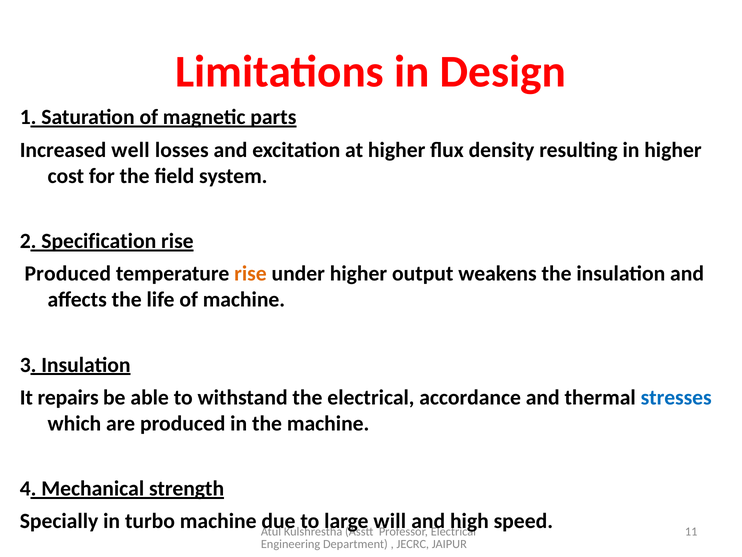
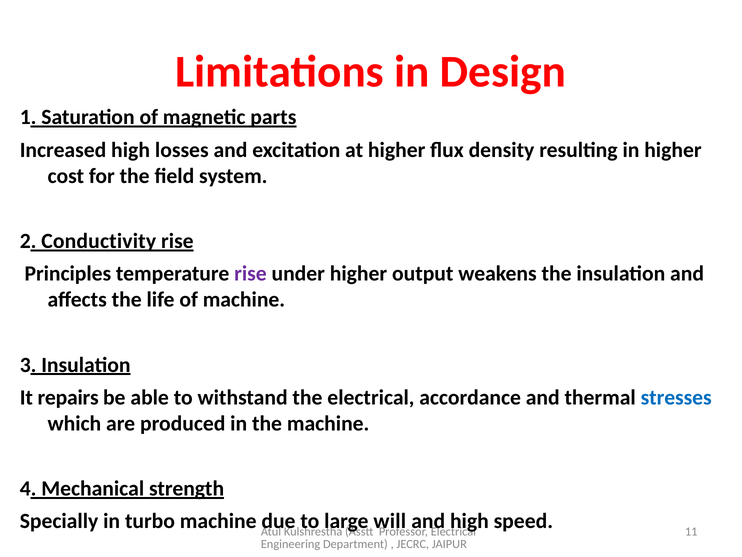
Increased well: well -> high
Specification: Specification -> Conductivity
Produced at (68, 273): Produced -> Principles
rise at (250, 273) colour: orange -> purple
